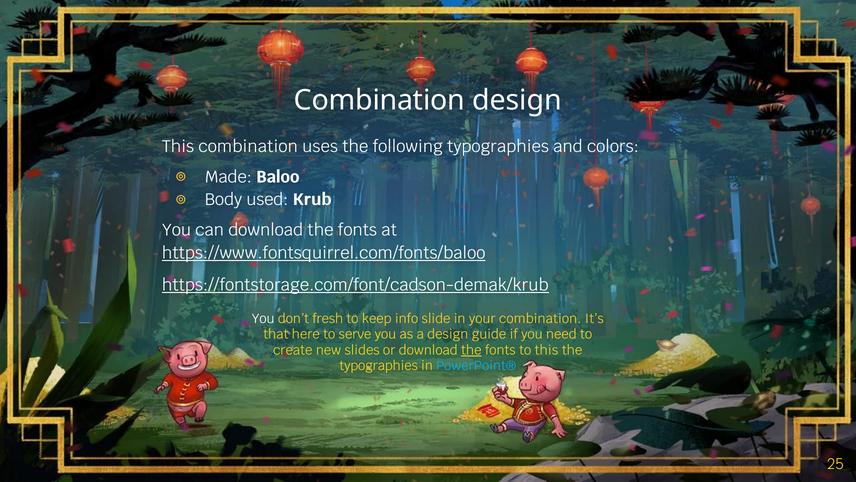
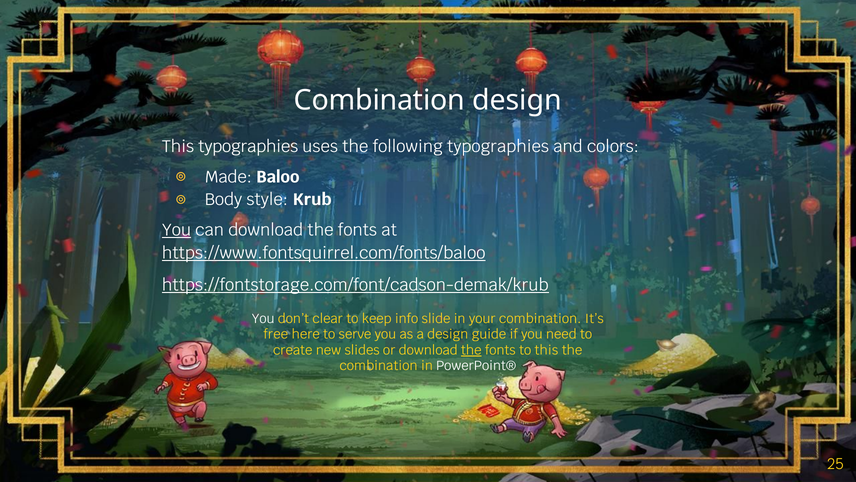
This combination: combination -> typographies
used: used -> style
You at (177, 230) underline: none -> present
fresh: fresh -> clear
that: that -> free
typographies at (379, 366): typographies -> combination
PowerPoint® colour: light blue -> white
